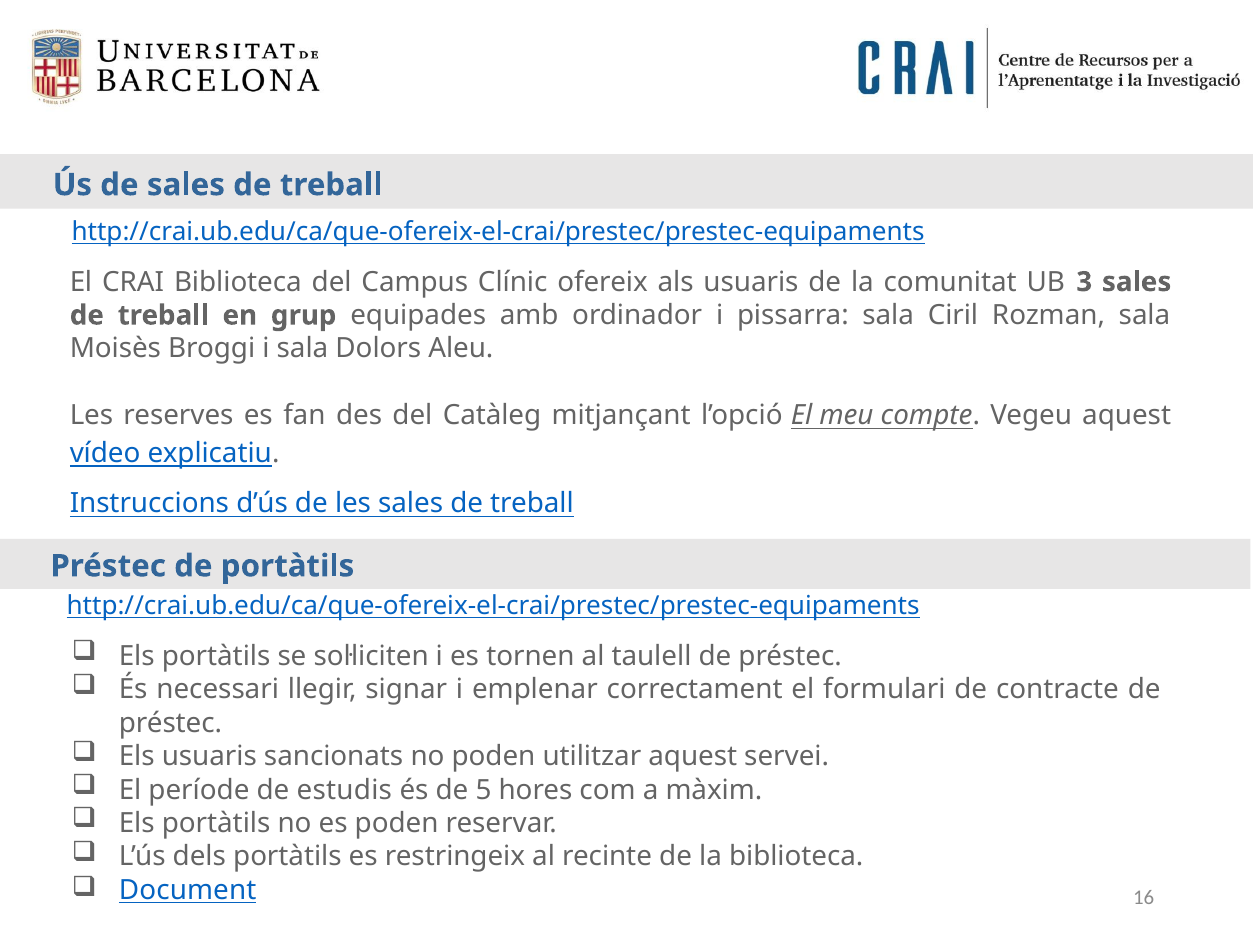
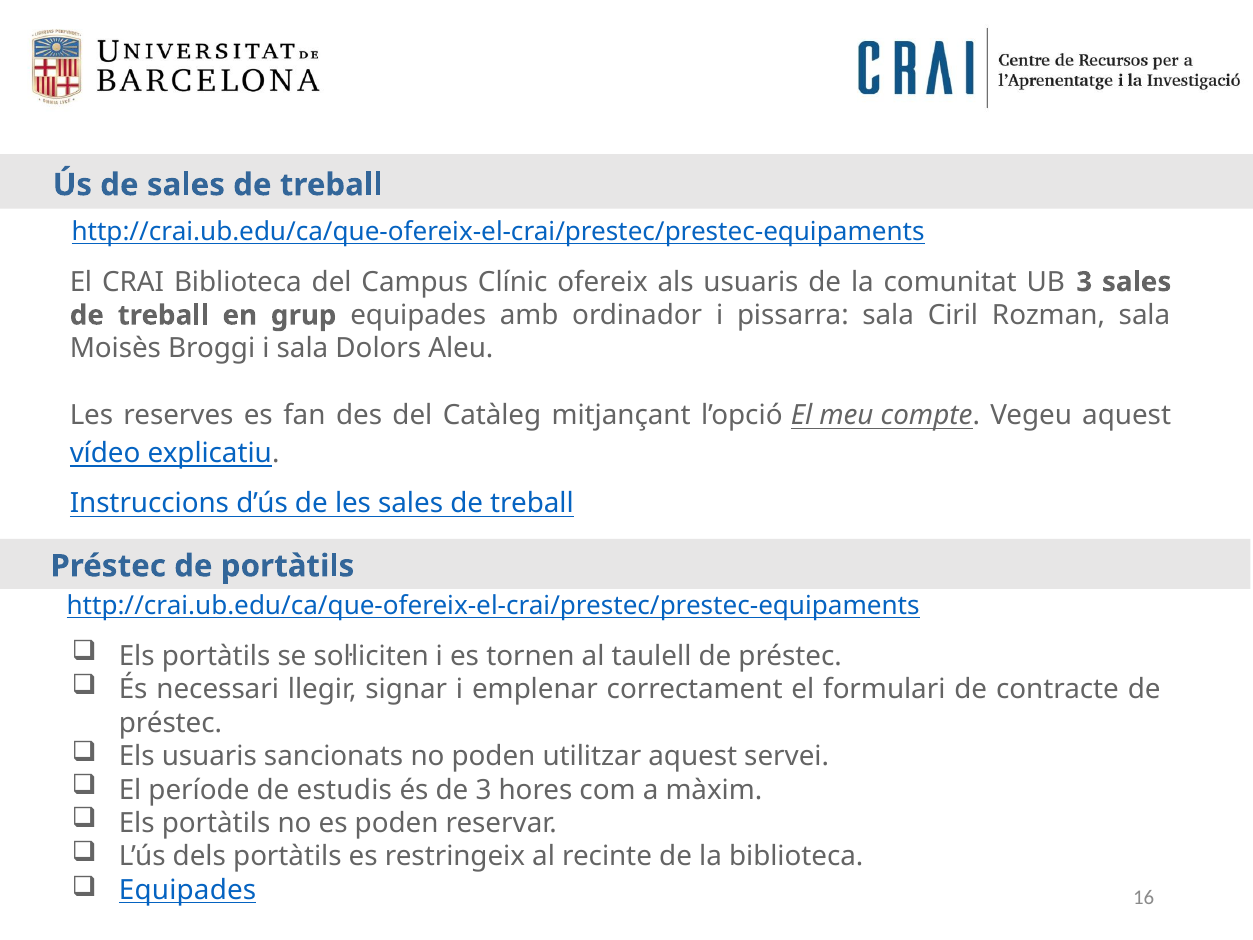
de 5: 5 -> 3
Document at (188, 890): Document -> Equipades
